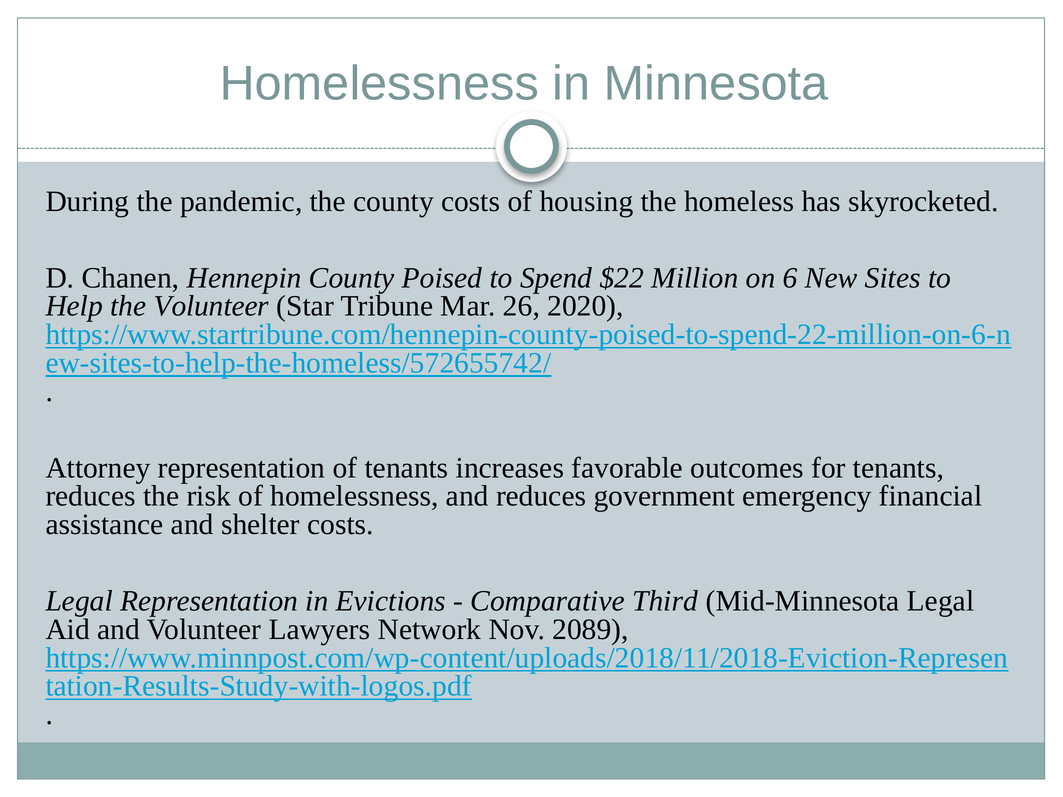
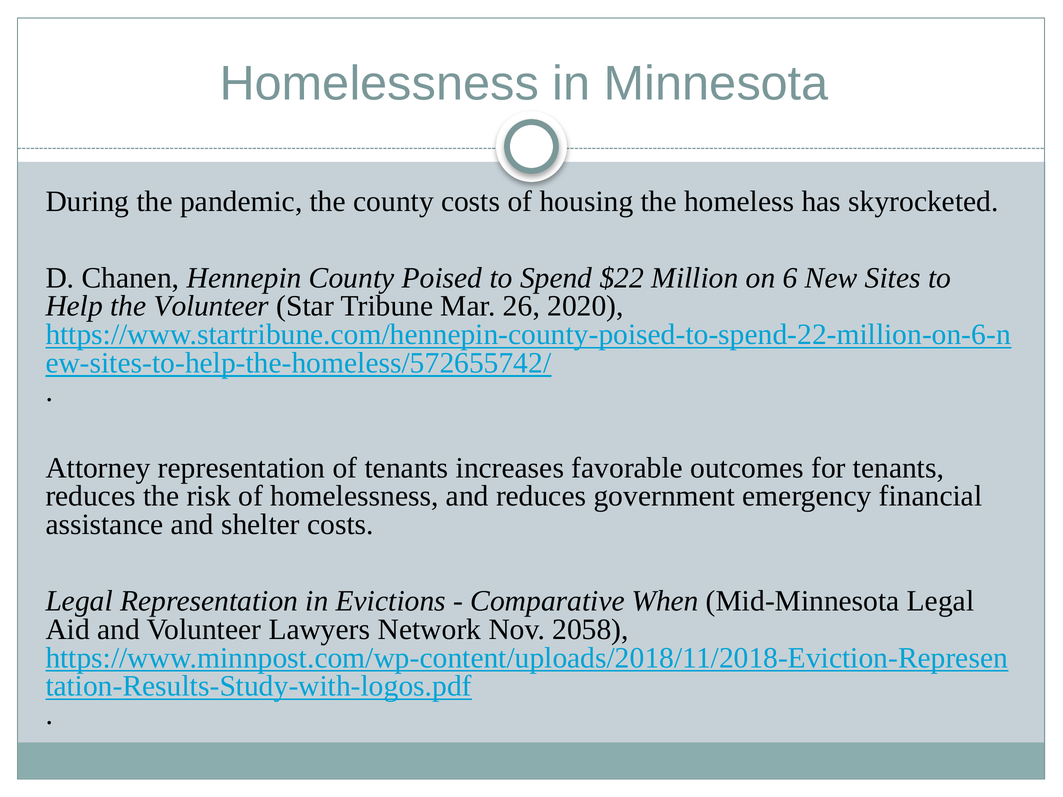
Third: Third -> When
2089: 2089 -> 2058
